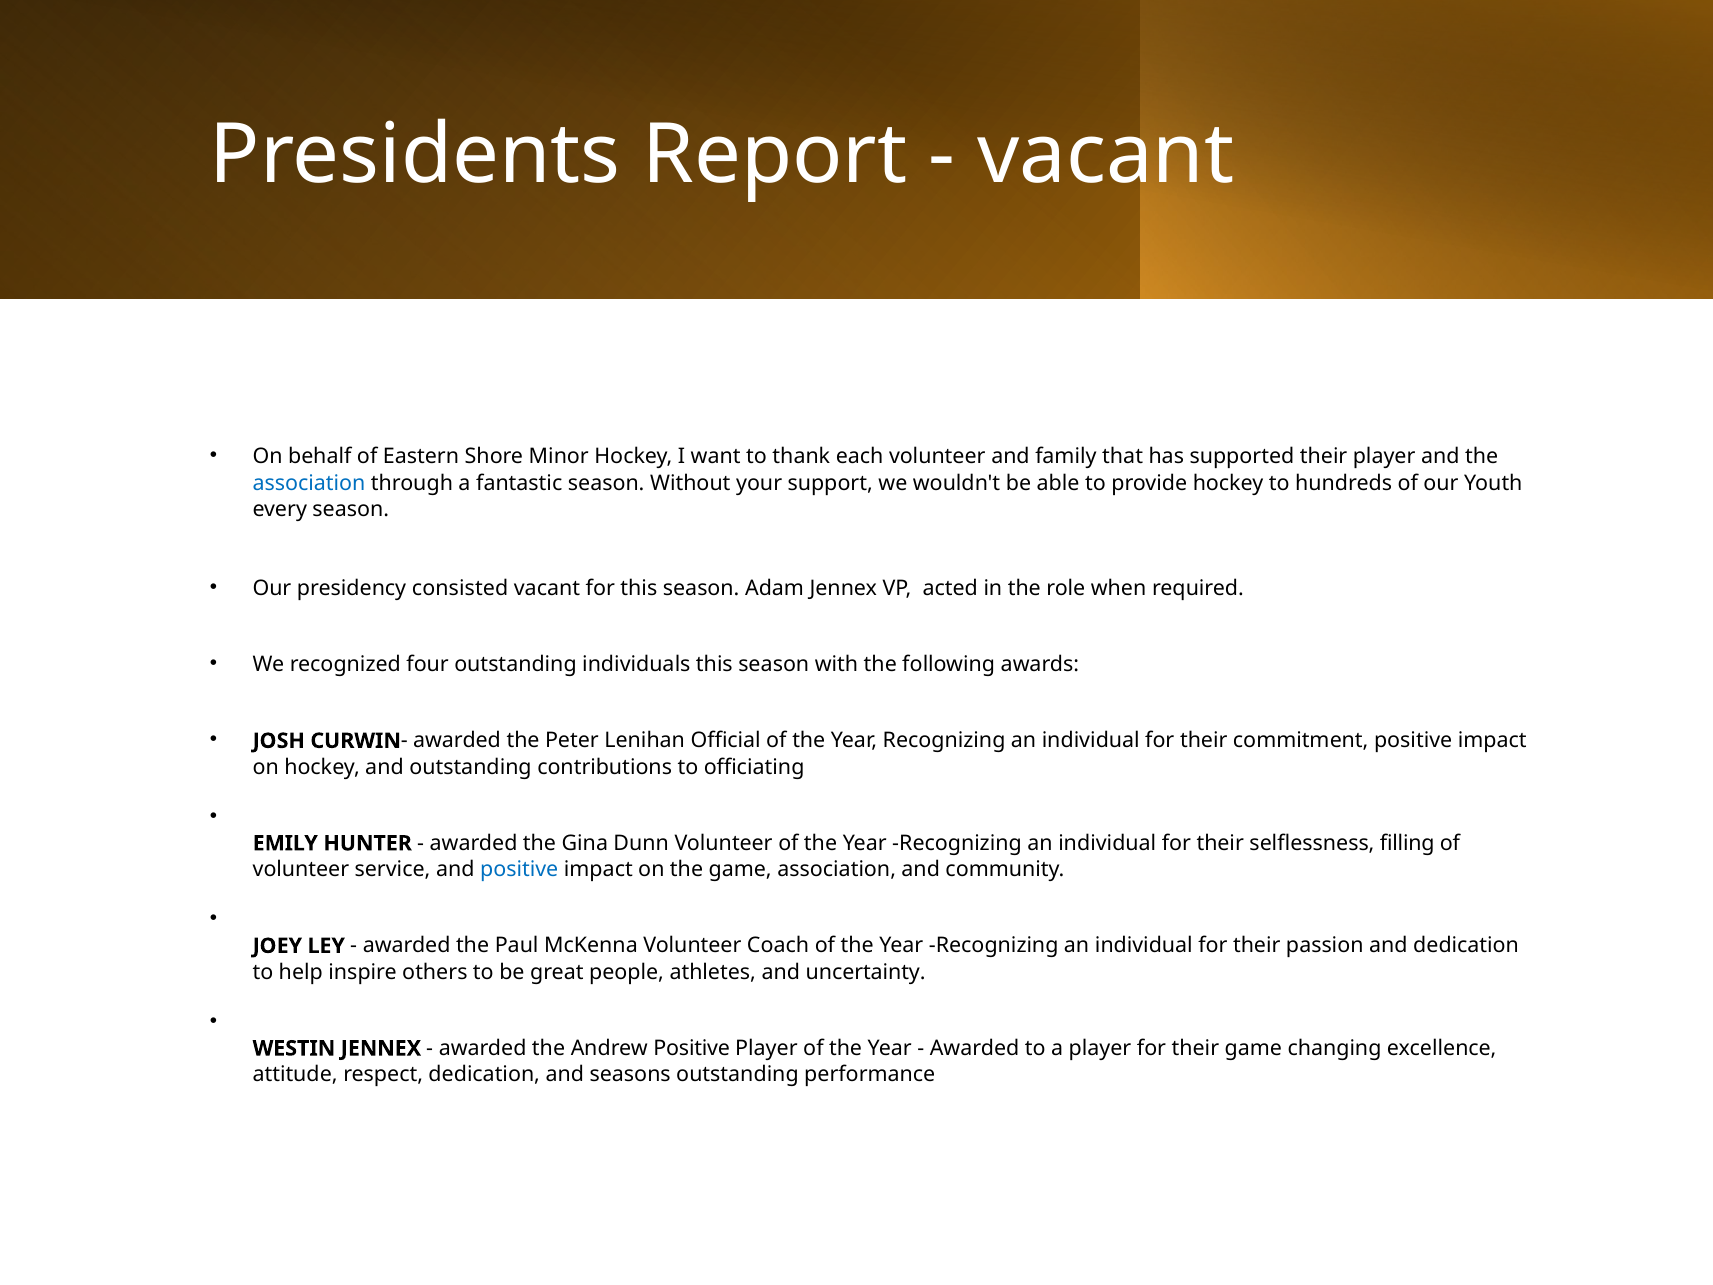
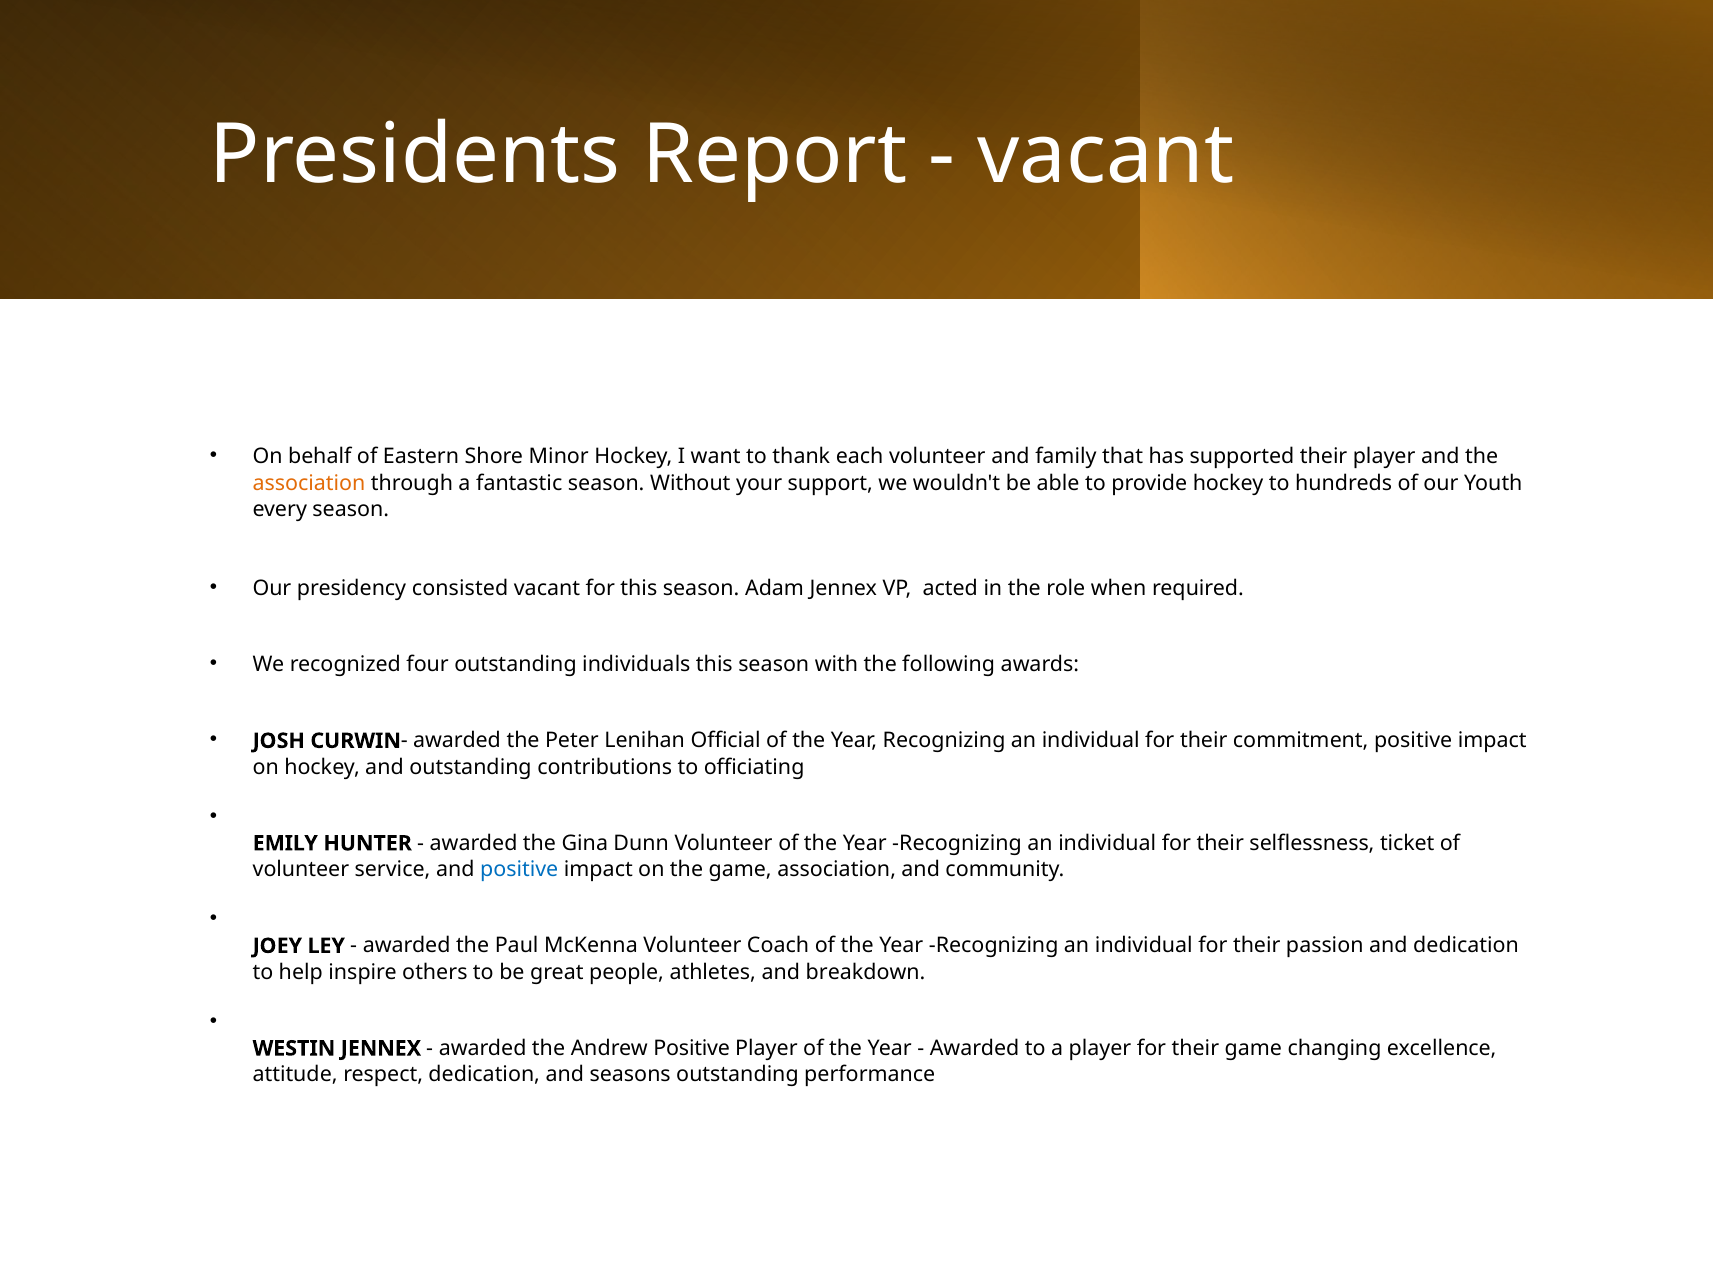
association at (309, 483) colour: blue -> orange
filling: filling -> ticket
uncertainty: uncertainty -> breakdown
